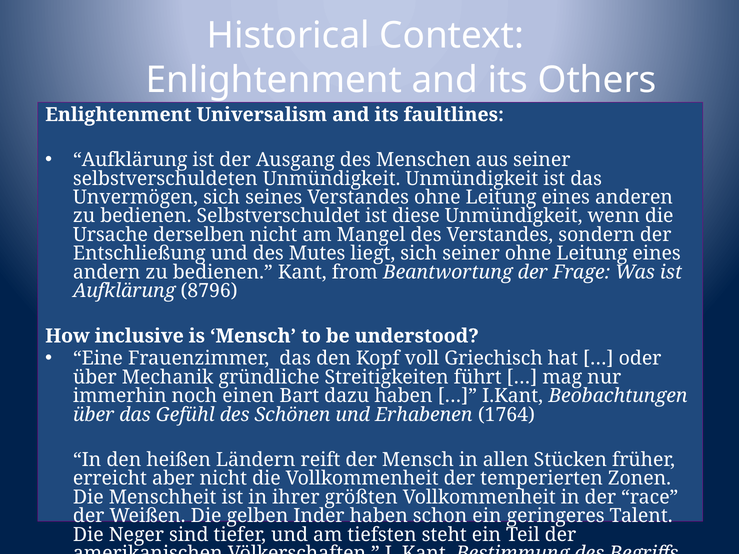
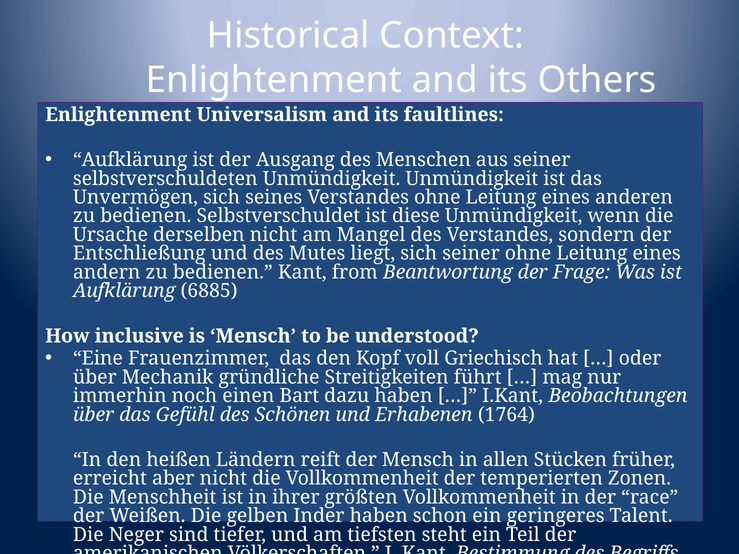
8796: 8796 -> 6885
